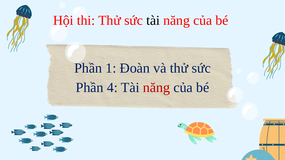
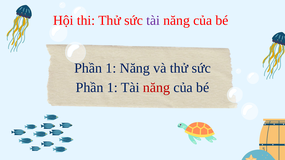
tài at (153, 20) colour: black -> purple
1 Đoàn: Đoàn -> Năng
4 at (112, 88): 4 -> 1
